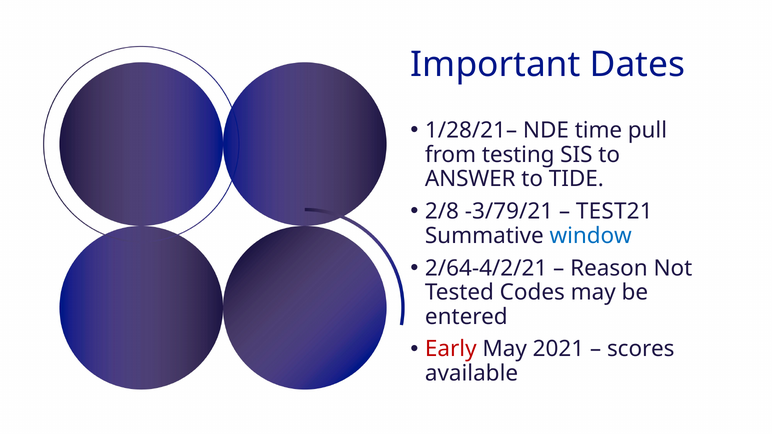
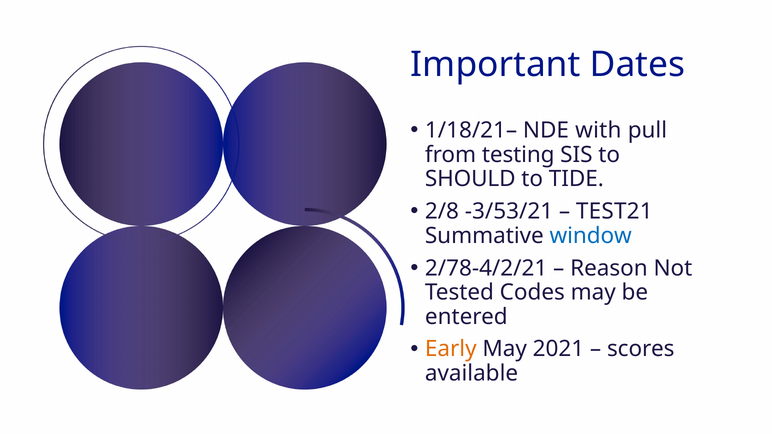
1/28/21–: 1/28/21– -> 1/18/21–
time: time -> with
ANSWER: ANSWER -> SHOULD
-3/79/21: -3/79/21 -> -3/53/21
2/64-4/2/21: 2/64-4/2/21 -> 2/78-4/2/21
Early colour: red -> orange
